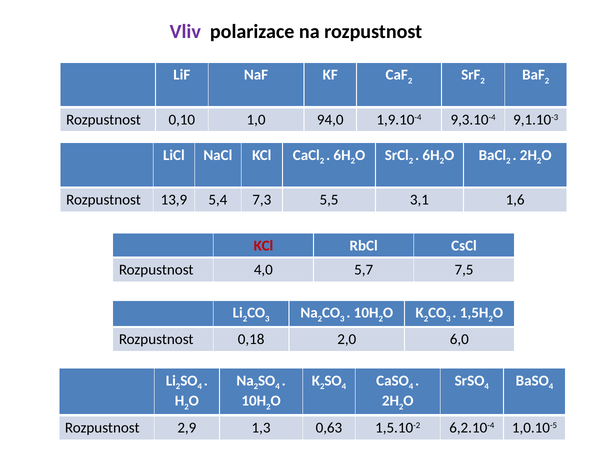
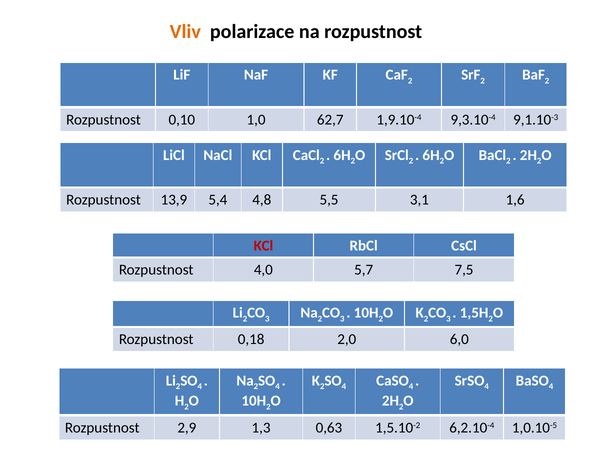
Vliv colour: purple -> orange
94,0: 94,0 -> 62,7
7,3: 7,3 -> 4,8
